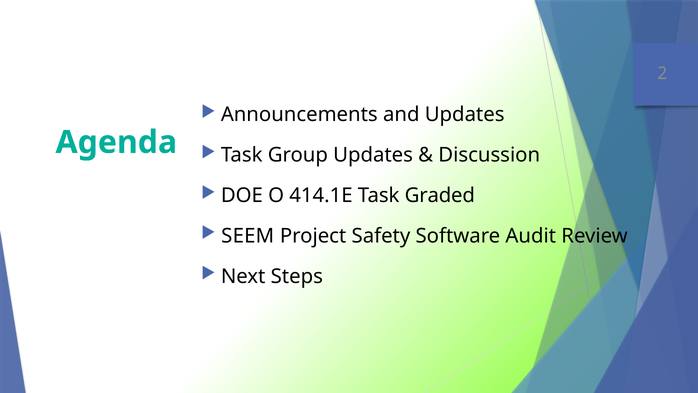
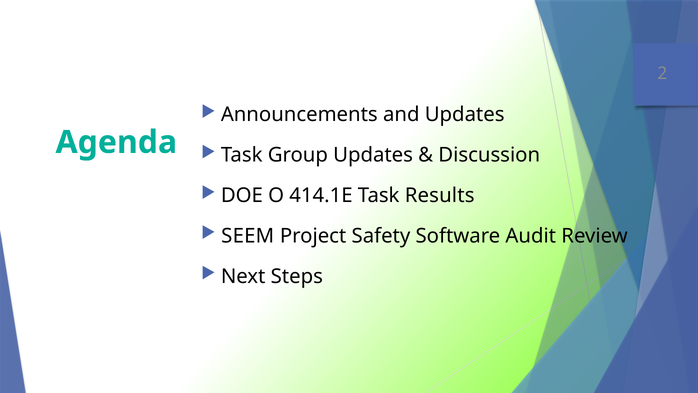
Graded: Graded -> Results
